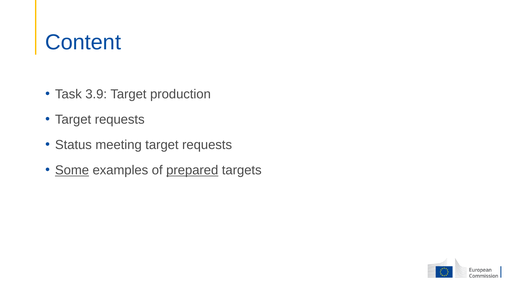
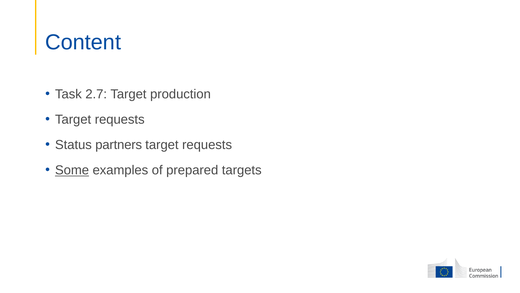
3.9: 3.9 -> 2.7
meeting: meeting -> partners
prepared underline: present -> none
